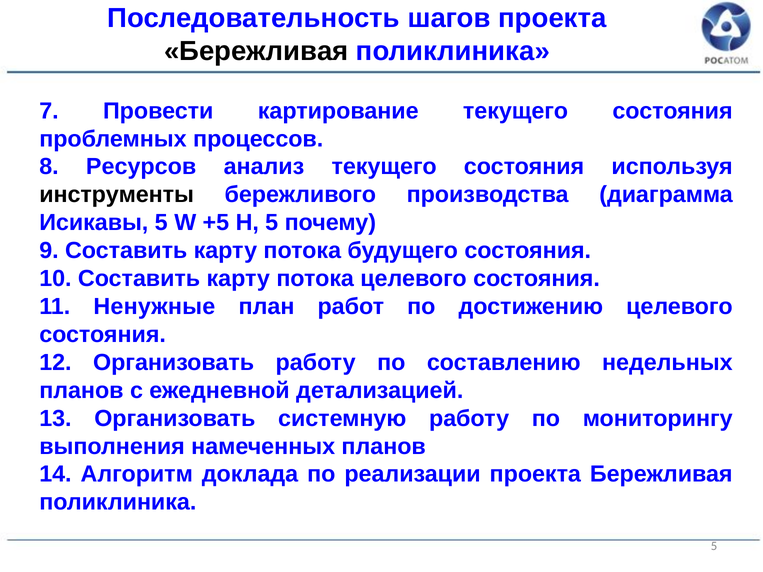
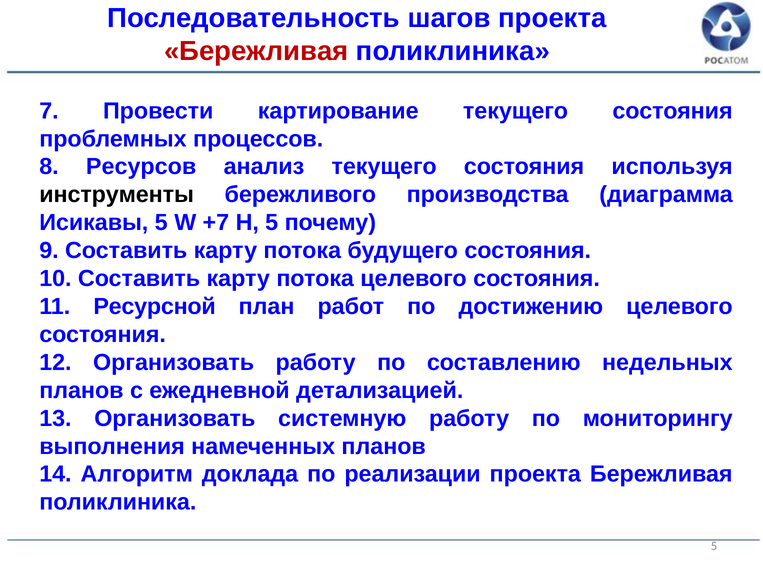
Бережливая at (256, 51) colour: black -> red
+5: +5 -> +7
Ненужные: Ненужные -> Ресурсной
